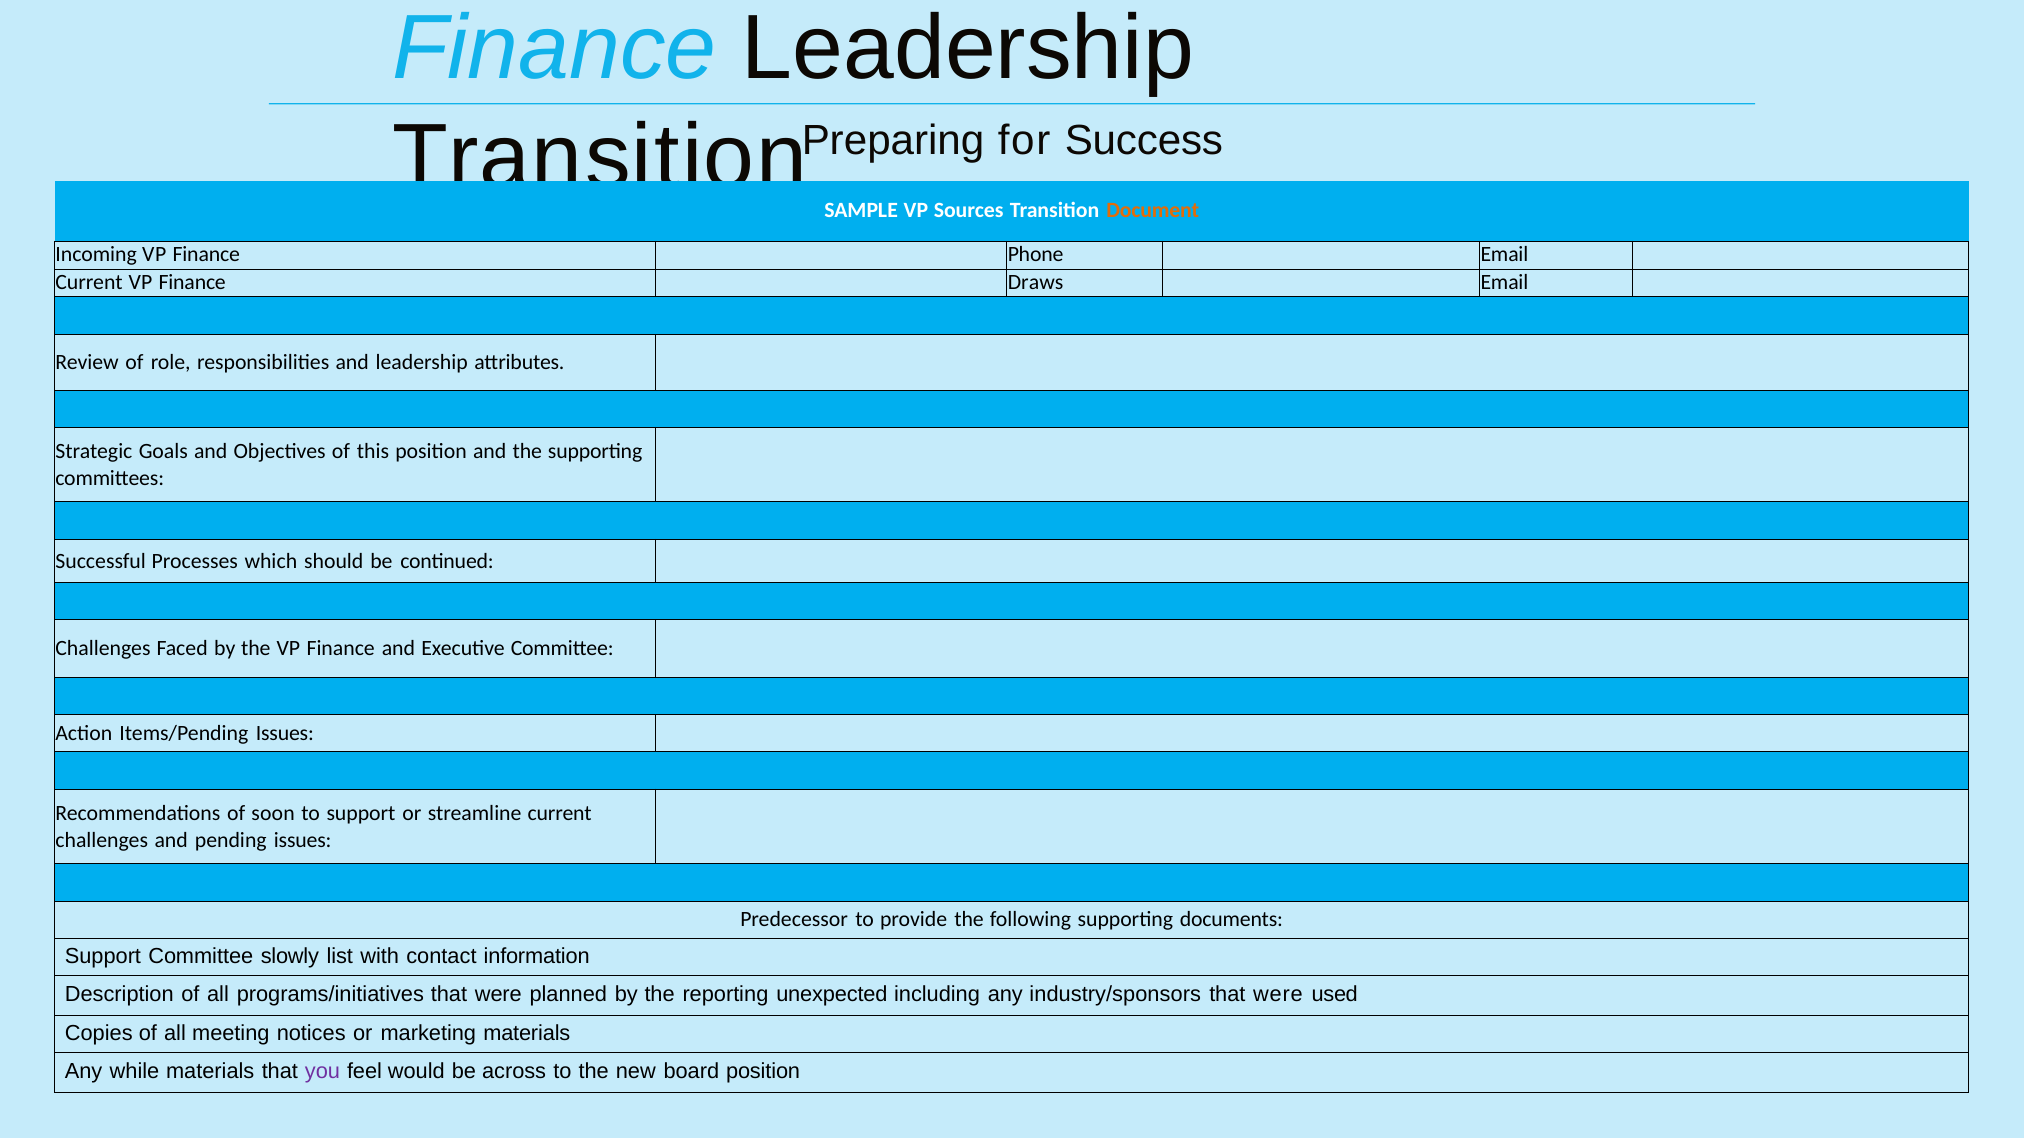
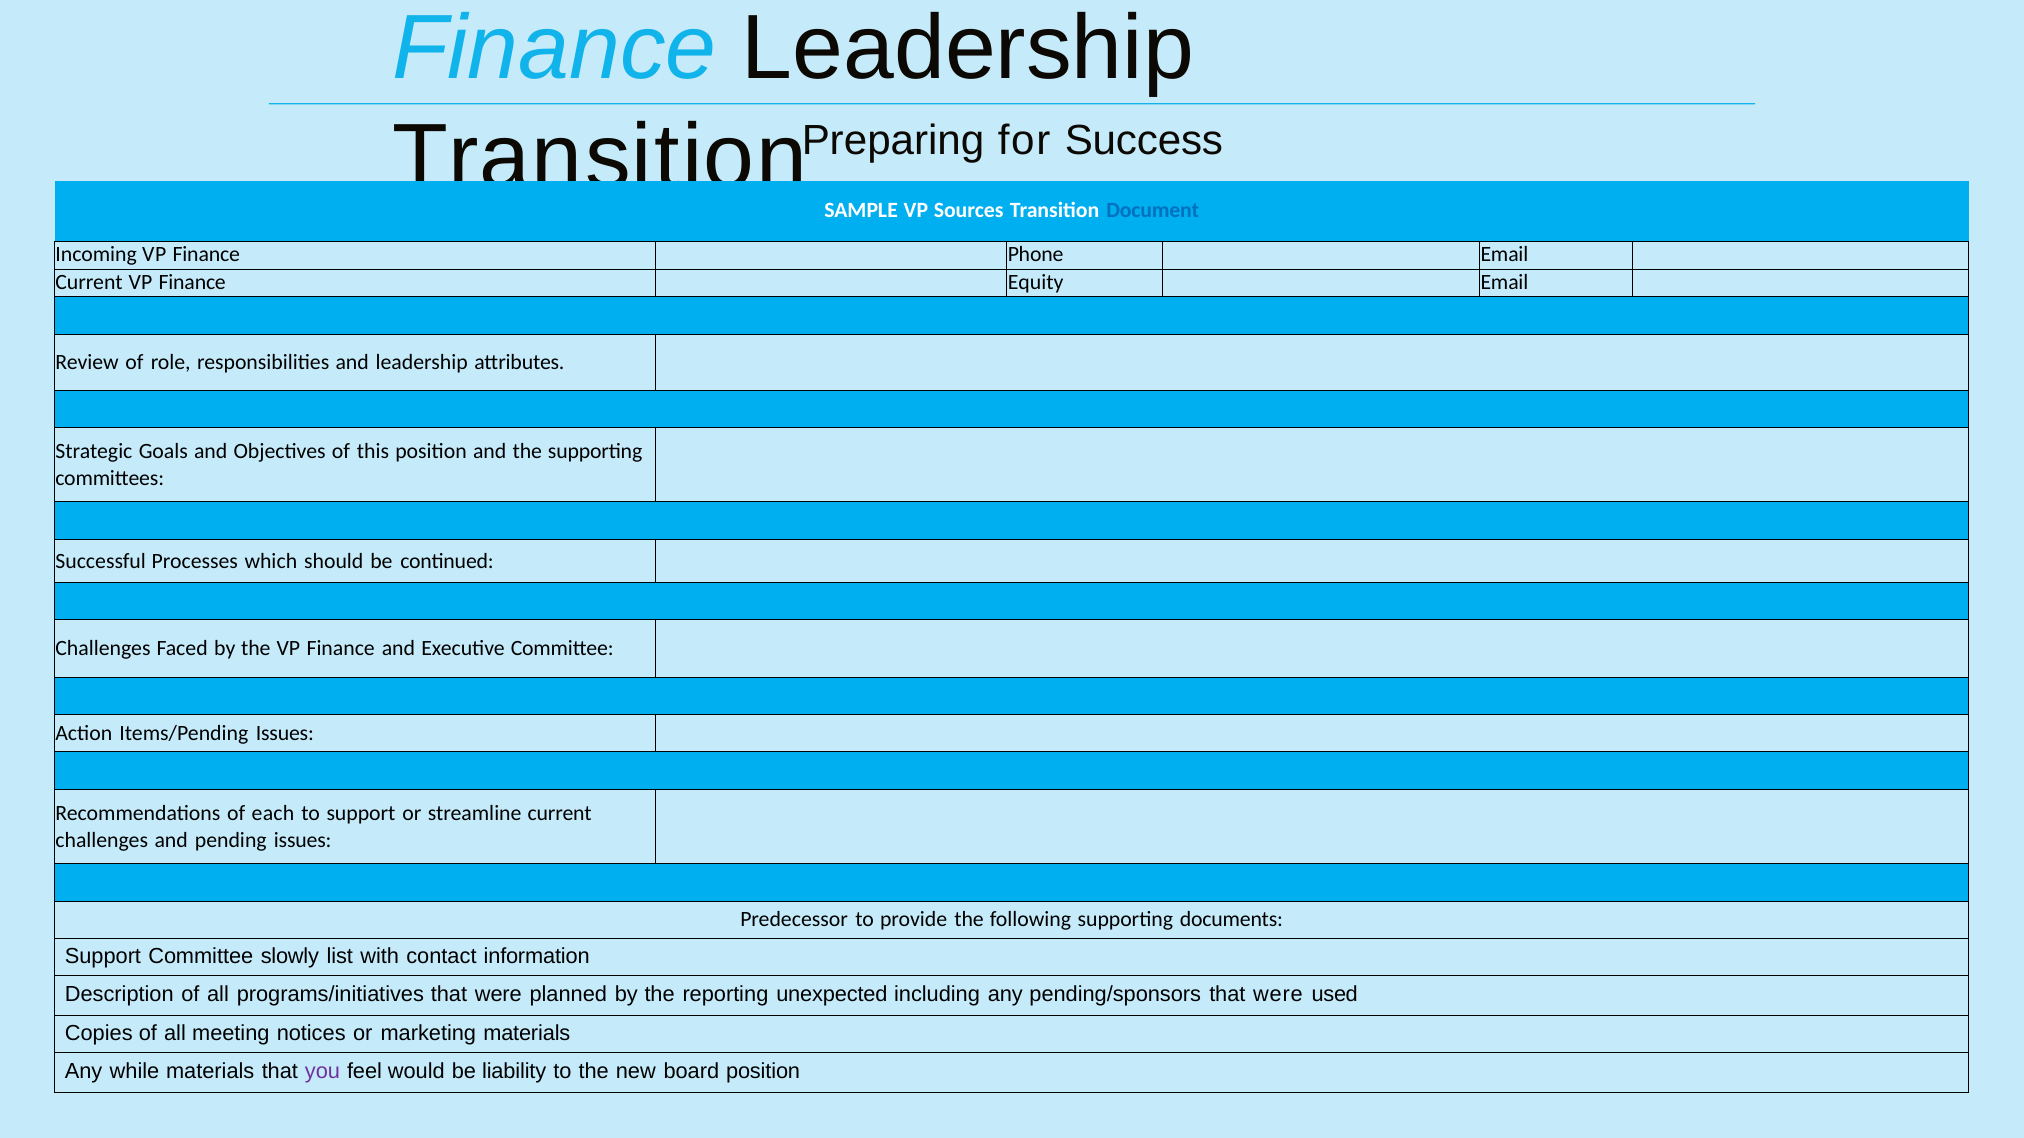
Document colour: orange -> blue
Draws: Draws -> Equity
soon: soon -> each
industry/sponsors: industry/sponsors -> pending/sponsors
across: across -> liability
